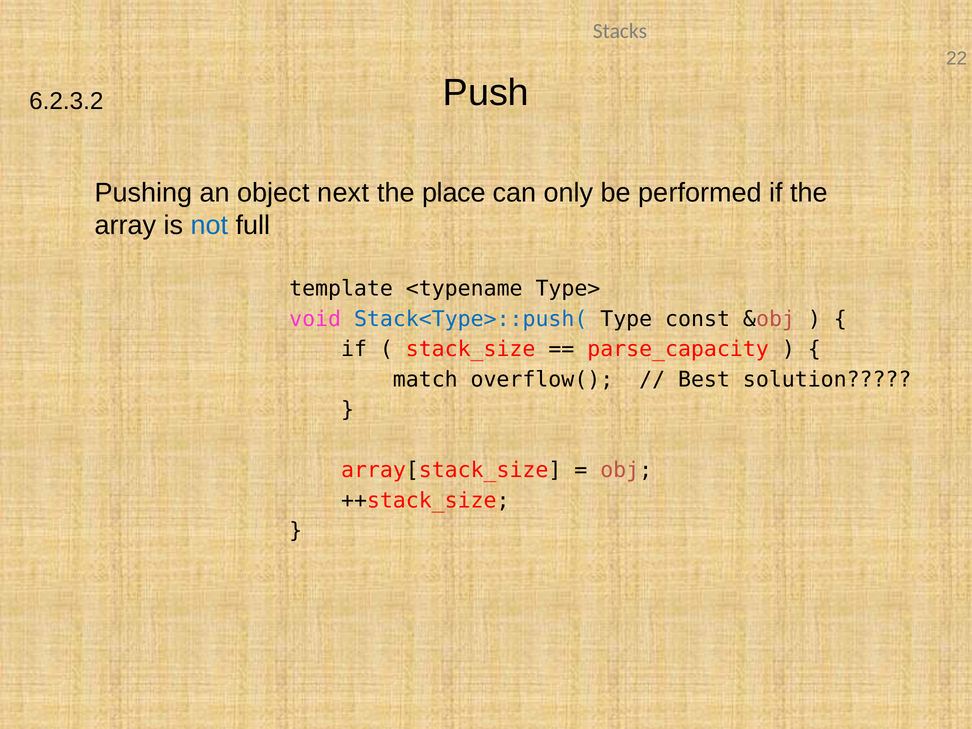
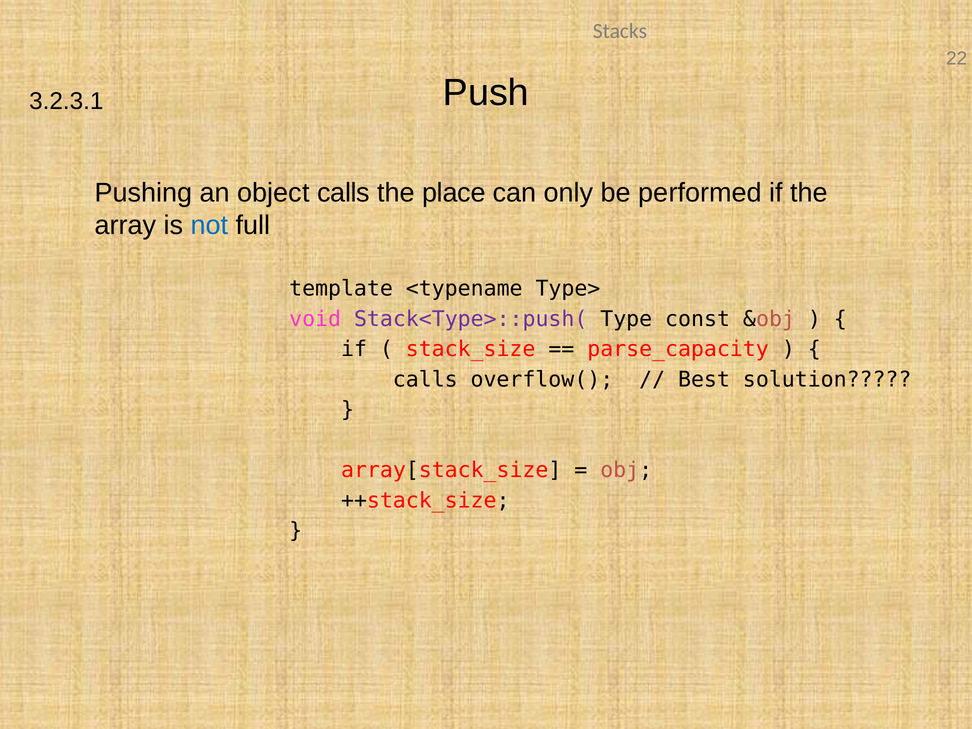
6.2.3.2: 6.2.3.2 -> 3.2.3.1
object next: next -> calls
Stack<Type>::push( colour: blue -> purple
match at (425, 379): match -> calls
